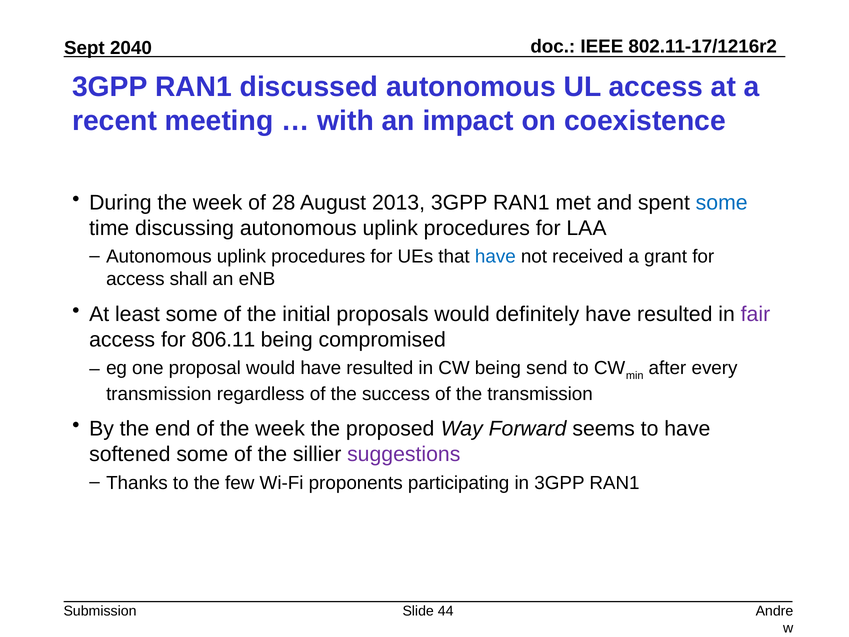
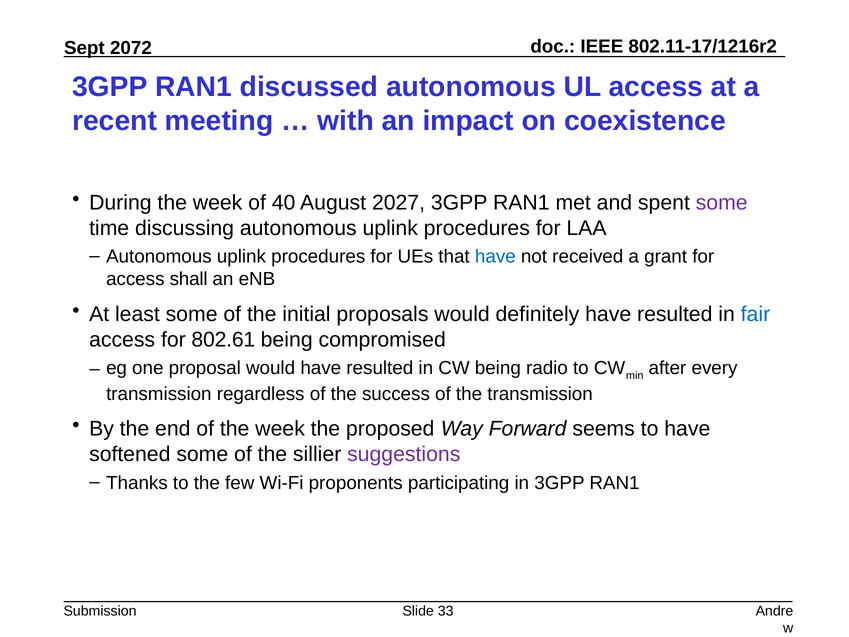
2040: 2040 -> 2072
28: 28 -> 40
2013: 2013 -> 2027
some at (722, 202) colour: blue -> purple
fair colour: purple -> blue
806.11: 806.11 -> 802.61
send: send -> radio
44: 44 -> 33
